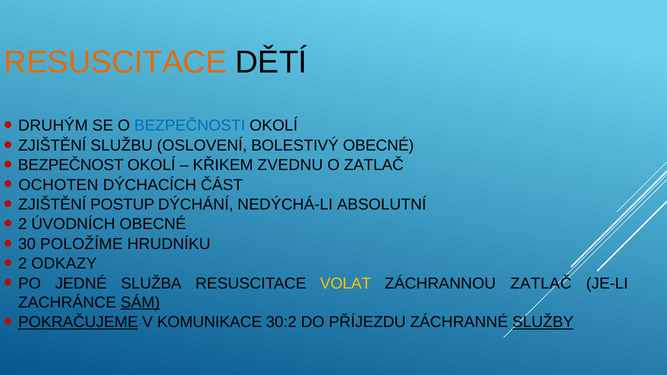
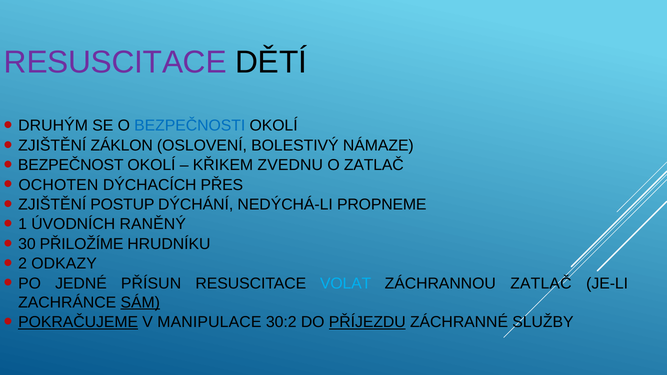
RESUSCITACE at (115, 62) colour: orange -> purple
SLUŽBU: SLUŽBU -> ZÁKLON
BOLESTIVÝ OBECNÉ: OBECNÉ -> NÁMAZE
ČÁST: ČÁST -> PŘES
ABSOLUTNÍ: ABSOLUTNÍ -> PROPNEME
2 at (23, 224): 2 -> 1
ÚVODNÍCH OBECNÉ: OBECNÉ -> RANĚNÝ
POLOŽÍME: POLOŽÍME -> PŘILOŽÍME
SLUŽBA: SLUŽBA -> PŘÍSUN
VOLAT colour: yellow -> light blue
KOMUNIKACE: KOMUNIKACE -> MANIPULACE
PŘÍJEZDU underline: none -> present
SLUŽBY underline: present -> none
